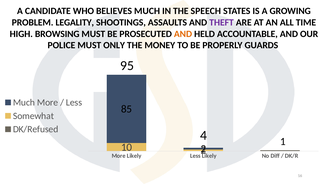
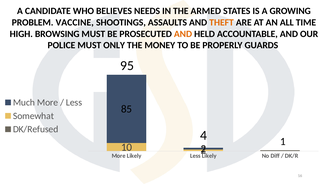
BELIEVES MUCH: MUCH -> NEEDS
SPEECH: SPEECH -> ARMED
LEGALITY: LEGALITY -> VACCINE
THEFT colour: purple -> orange
